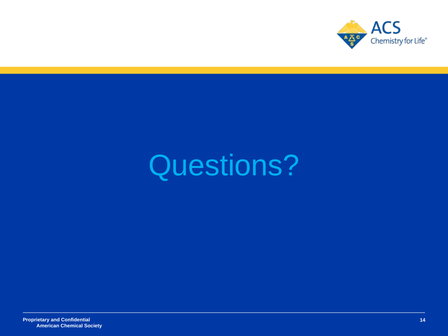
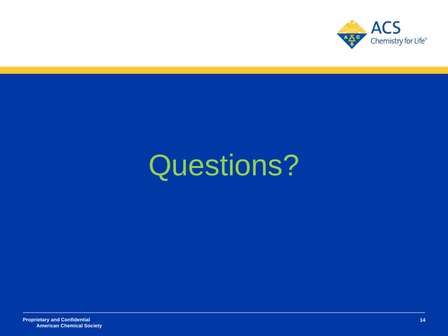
Questions colour: light blue -> light green
